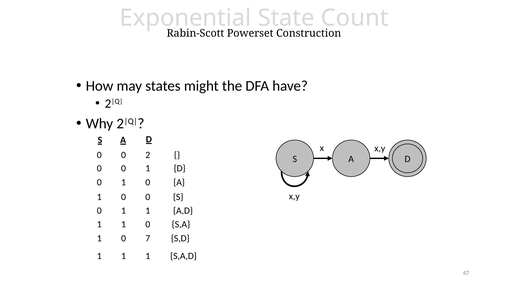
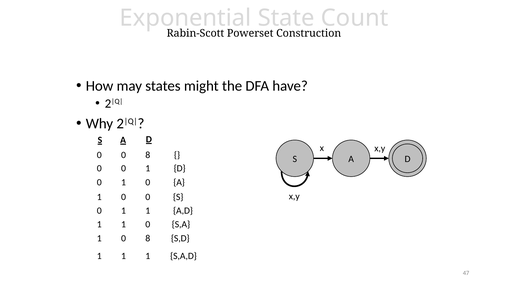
0 0 2: 2 -> 8
1 0 7: 7 -> 8
